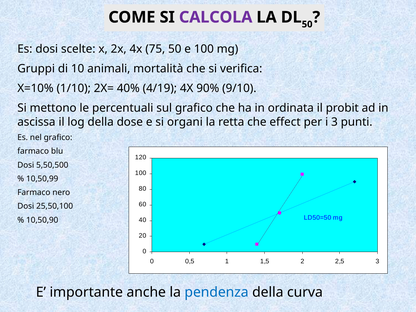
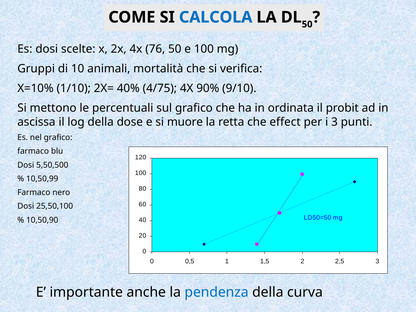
CALCOLA colour: purple -> blue
75: 75 -> 76
4/19: 4/19 -> 4/75
organi: organi -> muore
